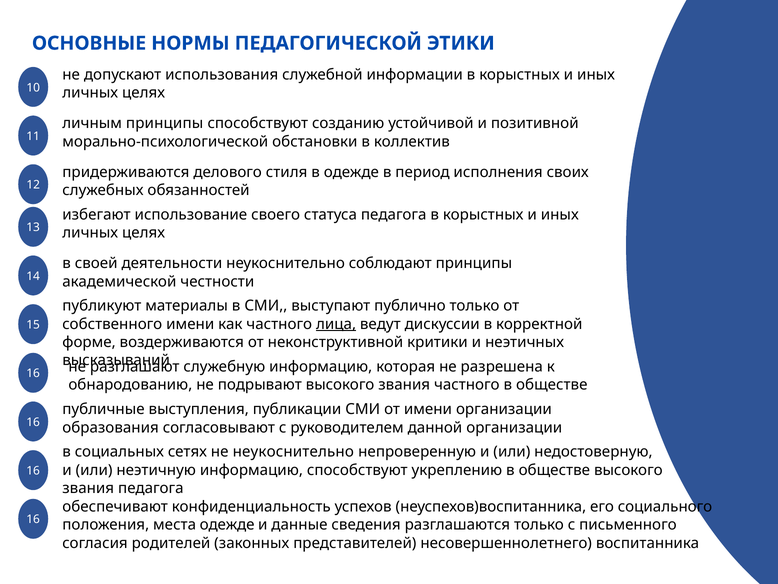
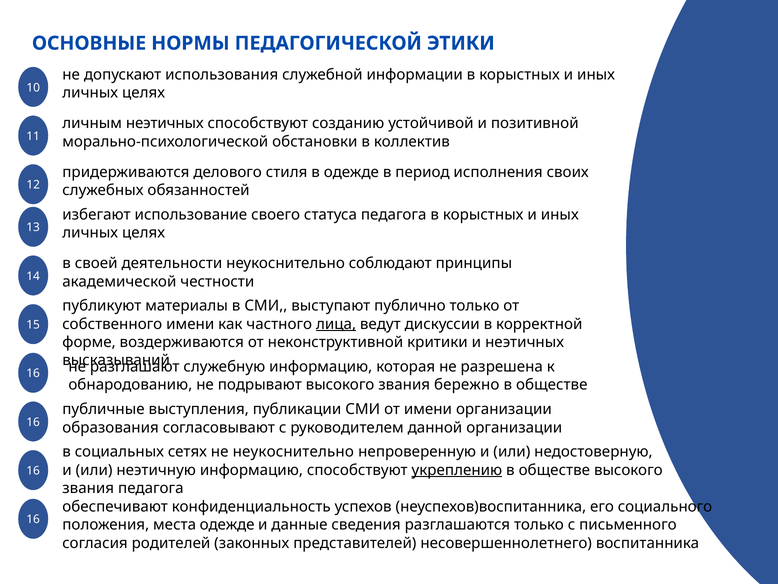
личным принципы: принципы -> неэтичных
звания частного: частного -> бережно
укреплению underline: none -> present
